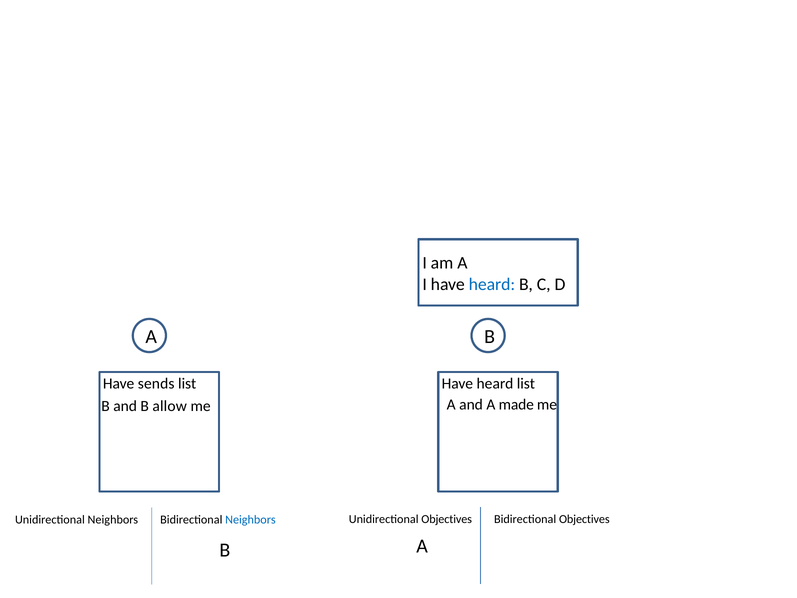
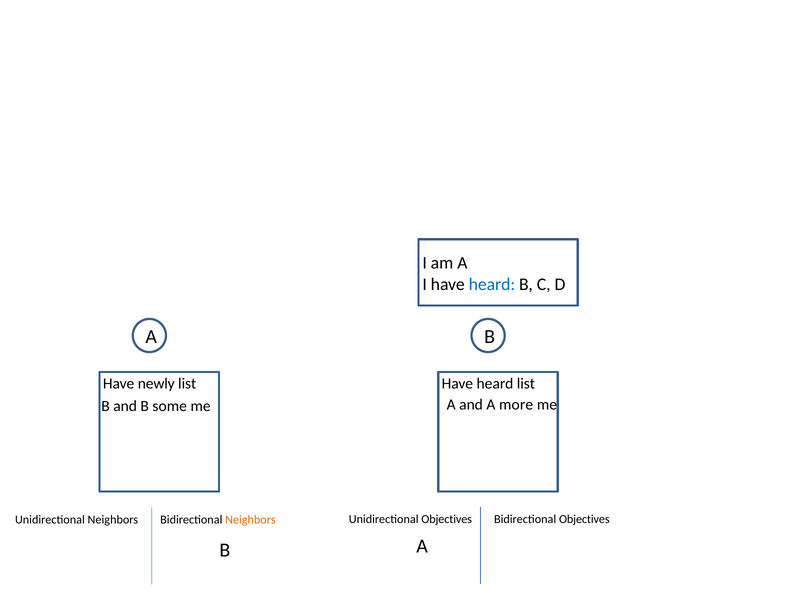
sends: sends -> newly
made: made -> more
allow: allow -> some
Neighbors at (250, 519) colour: blue -> orange
